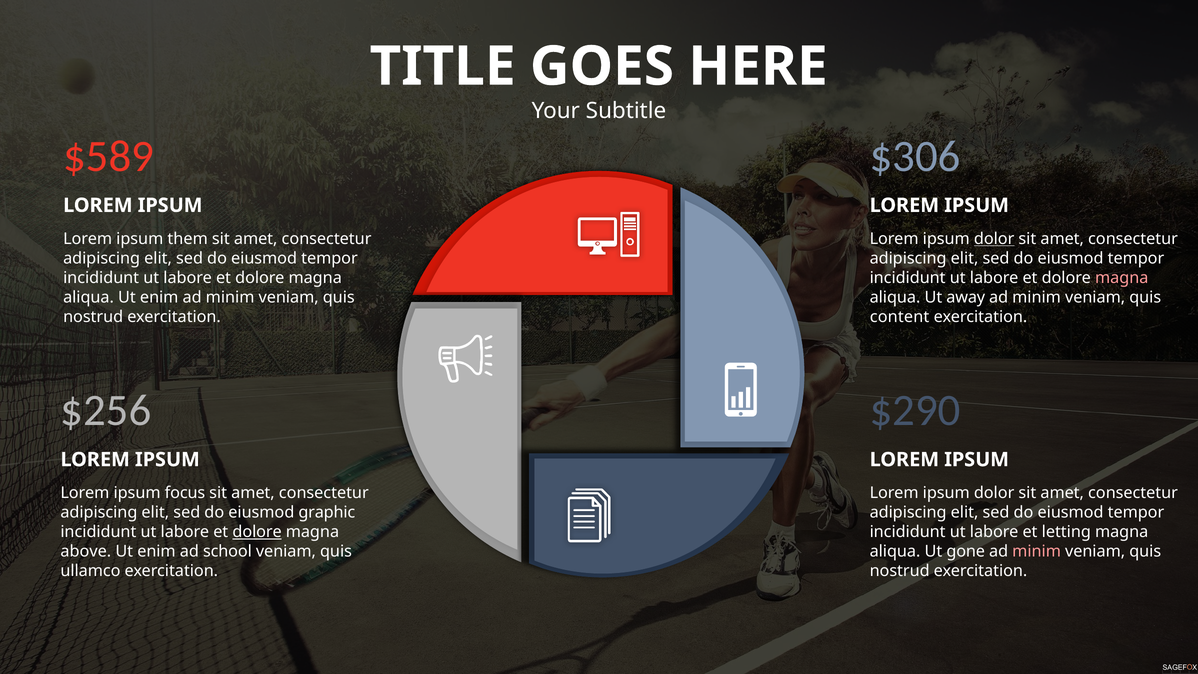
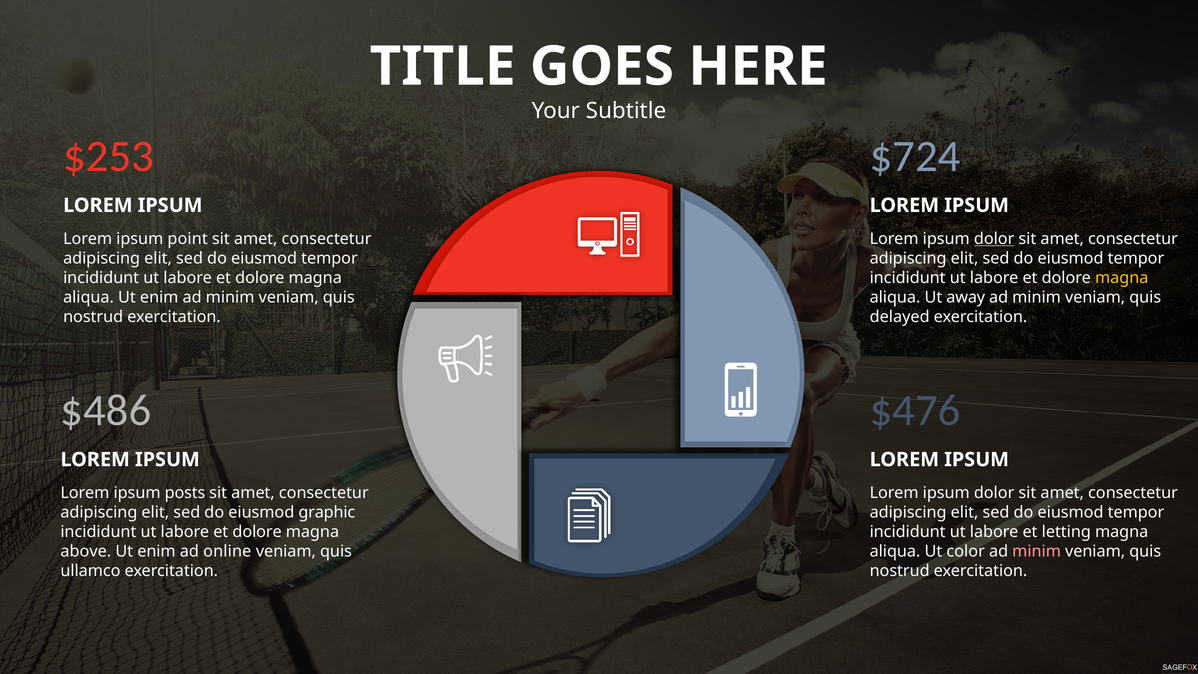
$589: $589 -> $253
$306: $306 -> $724
them: them -> point
magna at (1122, 278) colour: pink -> yellow
content: content -> delayed
$256: $256 -> $486
$290: $290 -> $476
focus: focus -> posts
dolore at (257, 532) underline: present -> none
school: school -> online
gone: gone -> color
